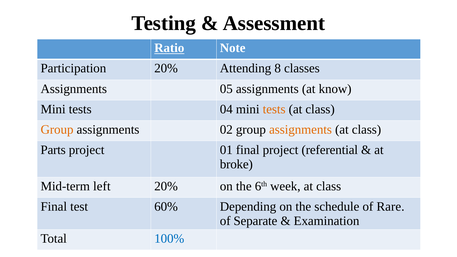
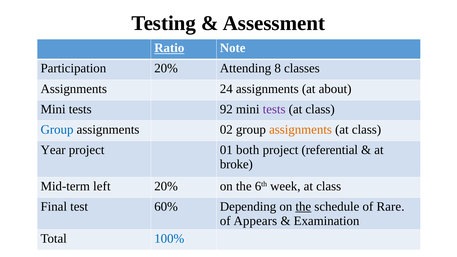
05: 05 -> 24
know: know -> about
04: 04 -> 92
tests at (274, 109) colour: orange -> purple
Group at (57, 130) colour: orange -> blue
Parts: Parts -> Year
01 final: final -> both
the at (303, 207) underline: none -> present
Separate: Separate -> Appears
